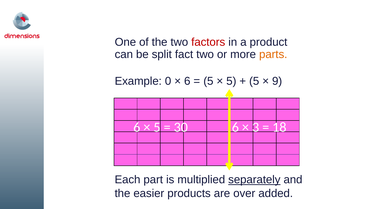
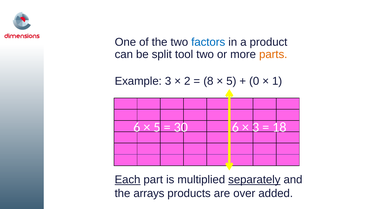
factors colour: red -> blue
fact: fact -> tool
Example 0: 0 -> 3
6 at (187, 81): 6 -> 2
5 at (208, 81): 5 -> 8
5 at (254, 81): 5 -> 0
9: 9 -> 1
Each underline: none -> present
easier: easier -> arrays
